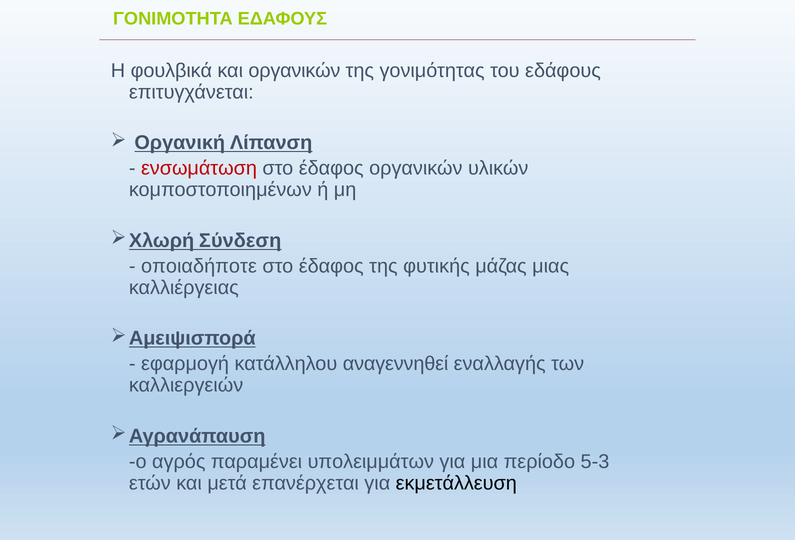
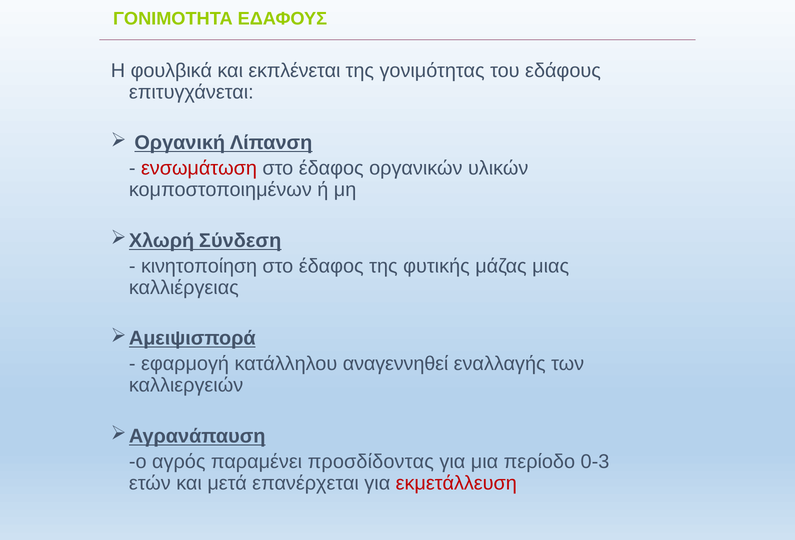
και οργανικών: οργανικών -> εκπλένεται
οποιαδήποτε: οποιαδήποτε -> κινητοποίηση
υπολειμμάτων: υπολειμμάτων -> προσδίδοντας
5-3: 5-3 -> 0-3
εκμετάλλευση colour: black -> red
